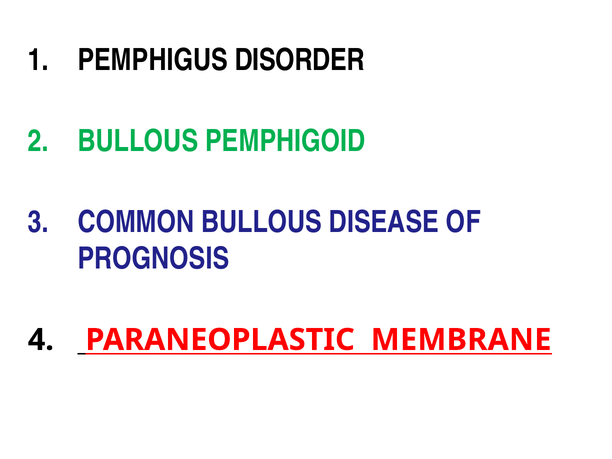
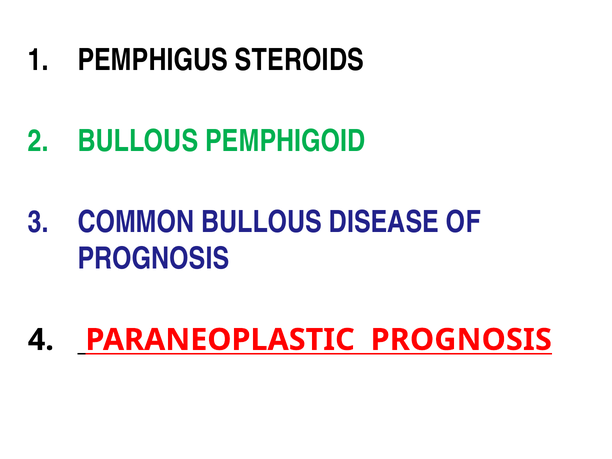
DISORDER: DISORDER -> STEROIDS
PARANEOPLASTIC MEMBRANE: MEMBRANE -> PROGNOSIS
